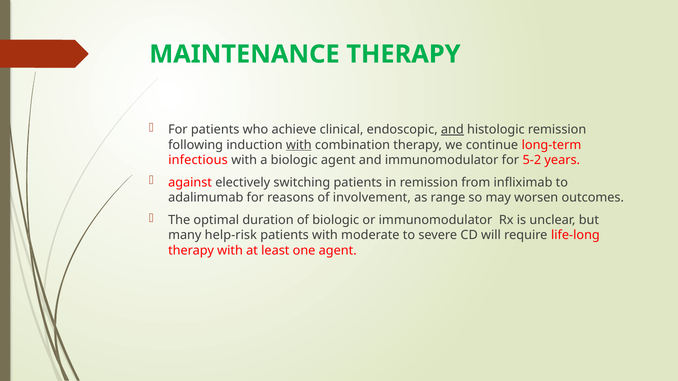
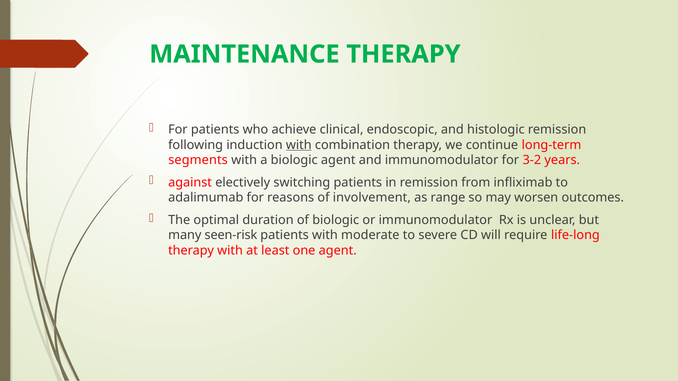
and at (452, 130) underline: present -> none
infectious: infectious -> segments
5-2: 5-2 -> 3-2
help-risk: help-risk -> seen-risk
